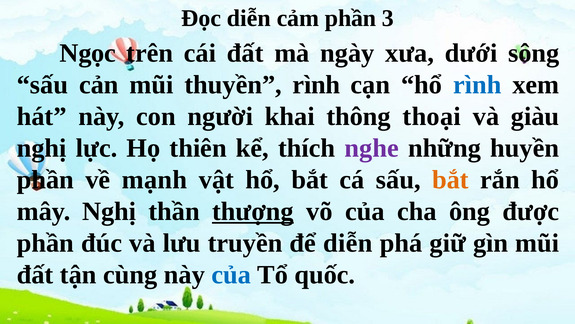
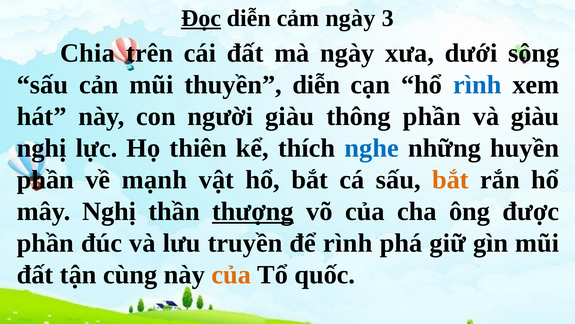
Đọc underline: none -> present
cảm phần: phần -> ngày
Ngọc: Ngọc -> Chia
thuyền rình: rình -> diễn
người khai: khai -> giàu
thông thoại: thoại -> phần
nghe colour: purple -> blue
để diễn: diễn -> rình
của at (231, 274) colour: blue -> orange
